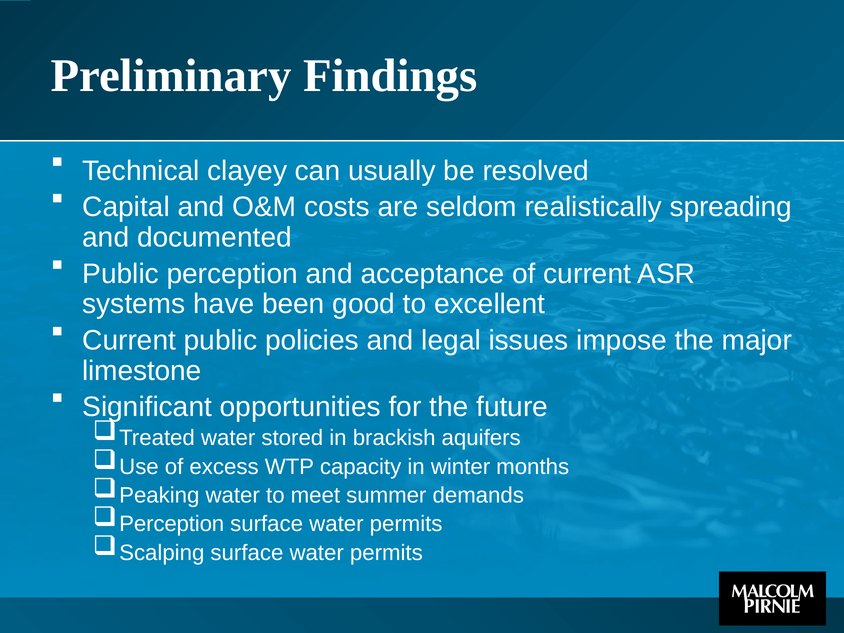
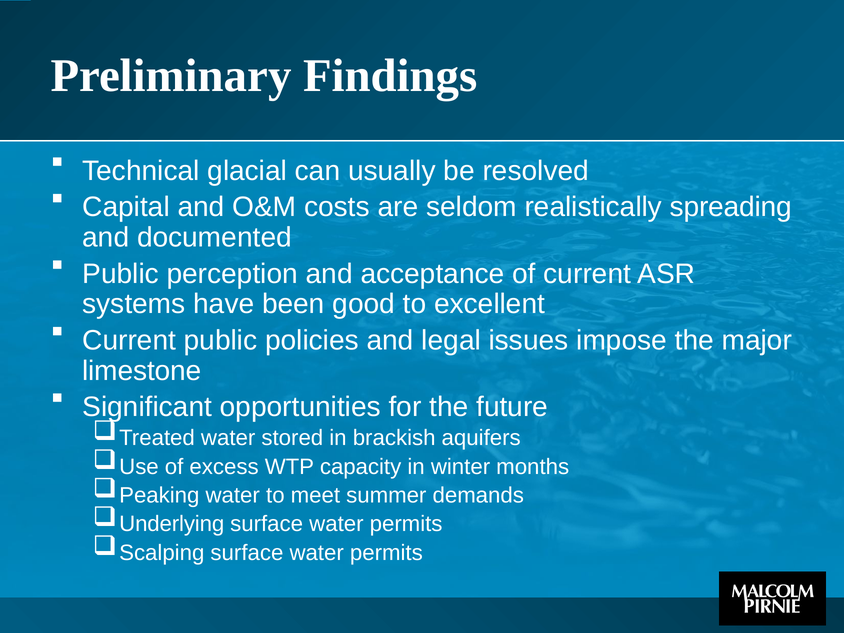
clayey: clayey -> glacial
Perception at (172, 524): Perception -> Underlying
